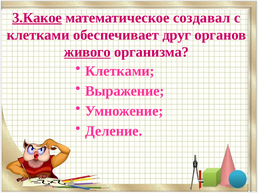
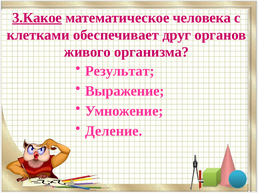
создавал: создавал -> человека
живого underline: present -> none
Клетками at (120, 71): Клетками -> Результат
